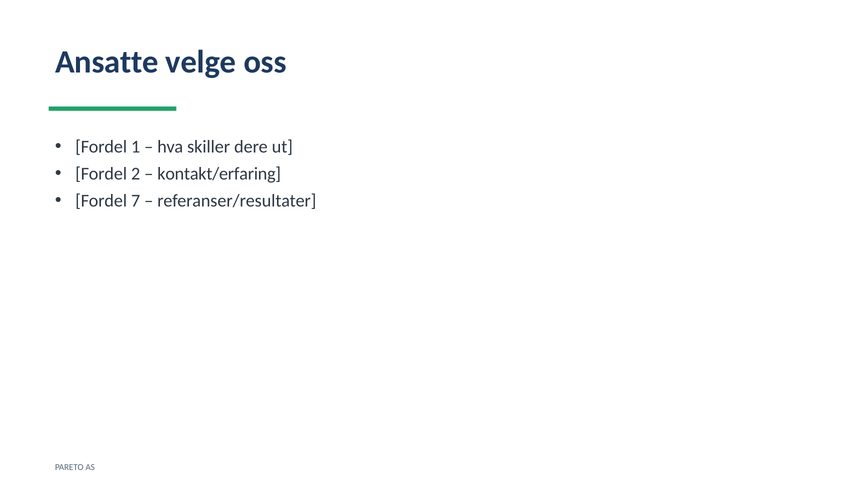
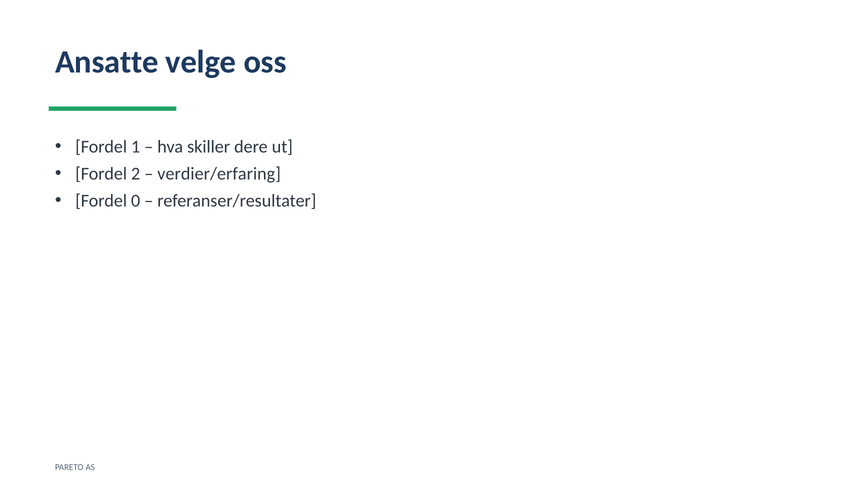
kontakt/erfaring: kontakt/erfaring -> verdier/erfaring
7: 7 -> 0
